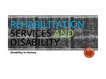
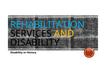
AND colour: light green -> yellow
